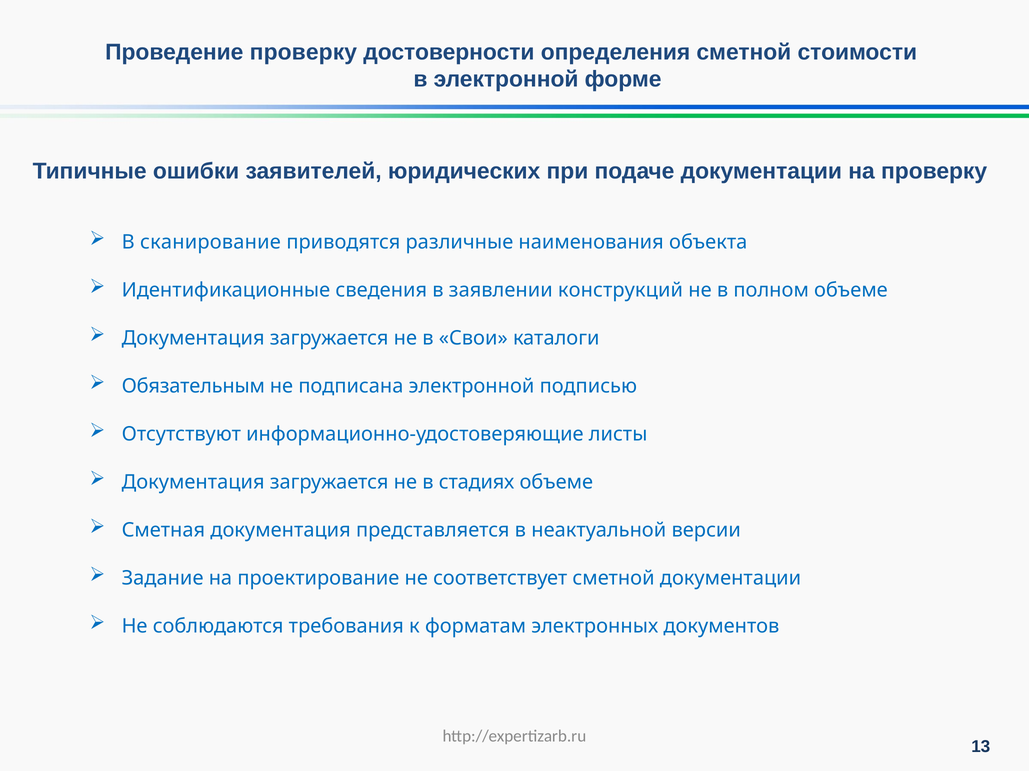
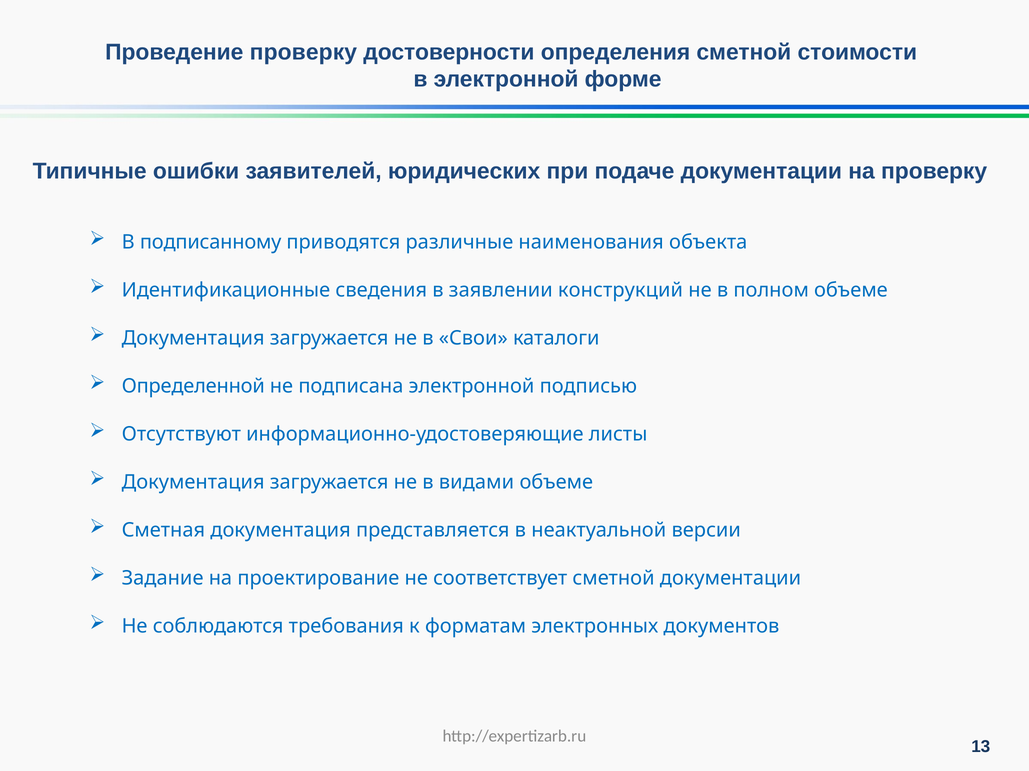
сканирование: сканирование -> подписанному
Обязательным: Обязательным -> Определенной
стадиях: стадиях -> видами
